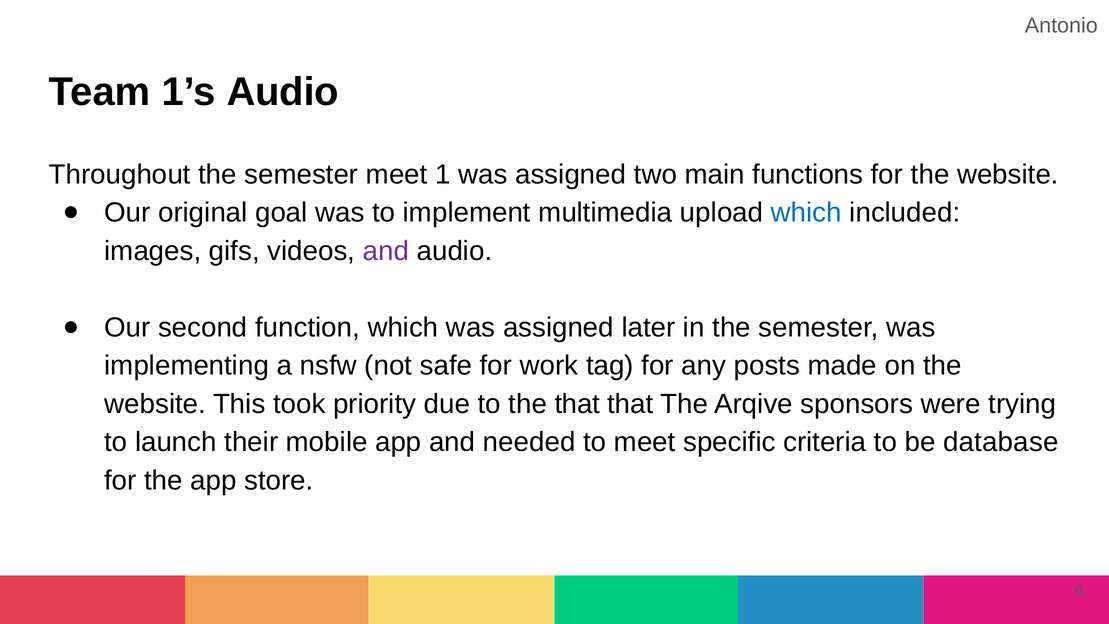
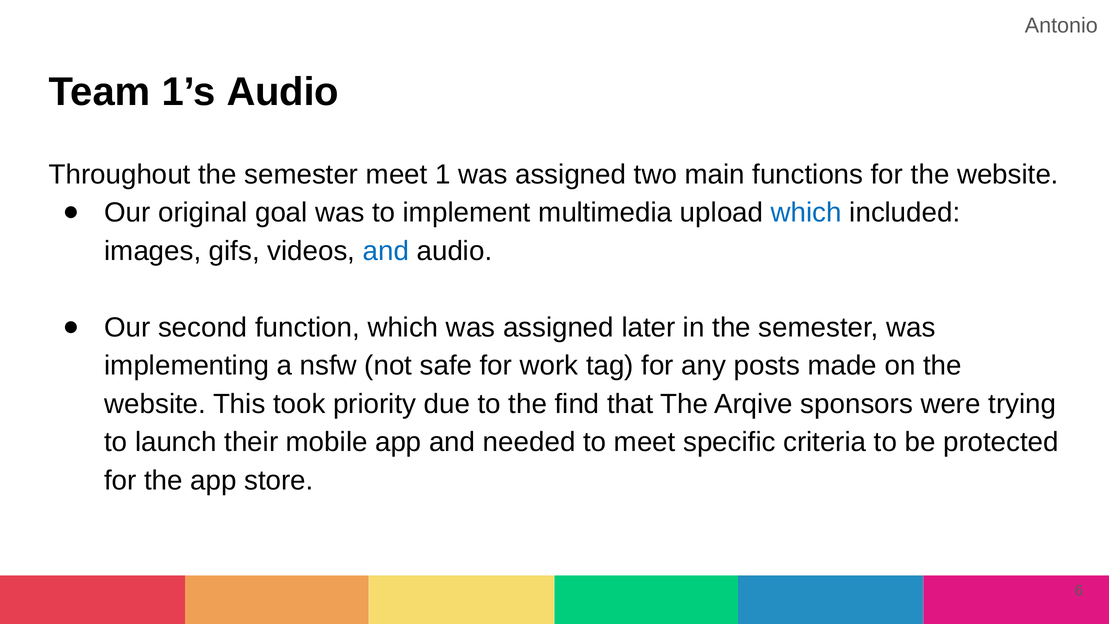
and at (386, 251) colour: purple -> blue
the that: that -> find
database: database -> protected
